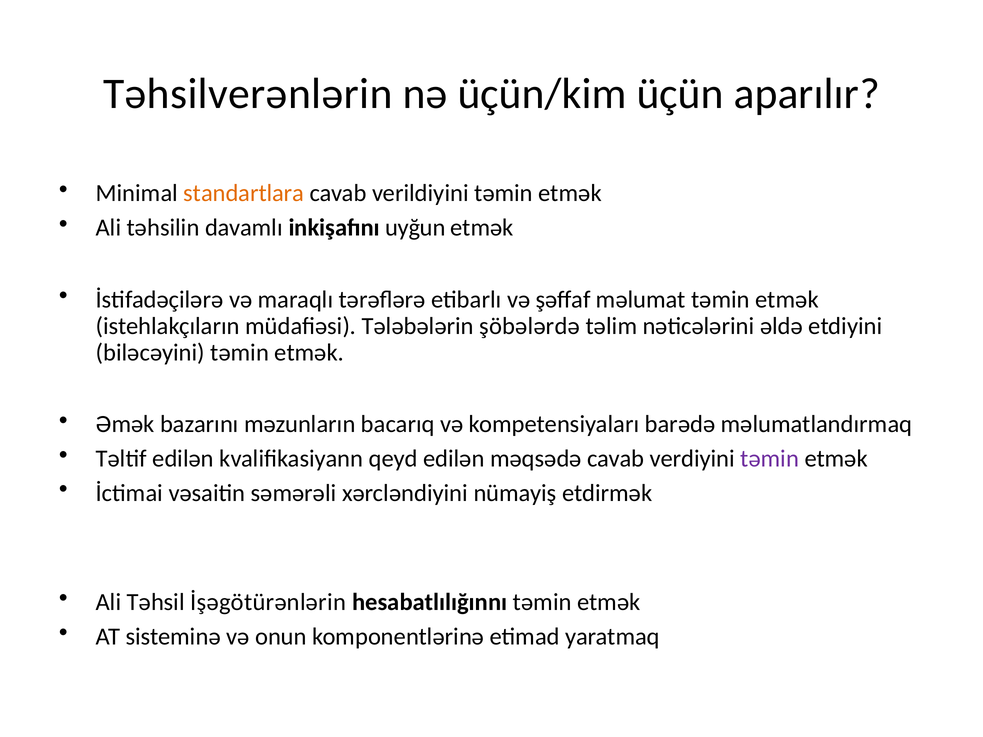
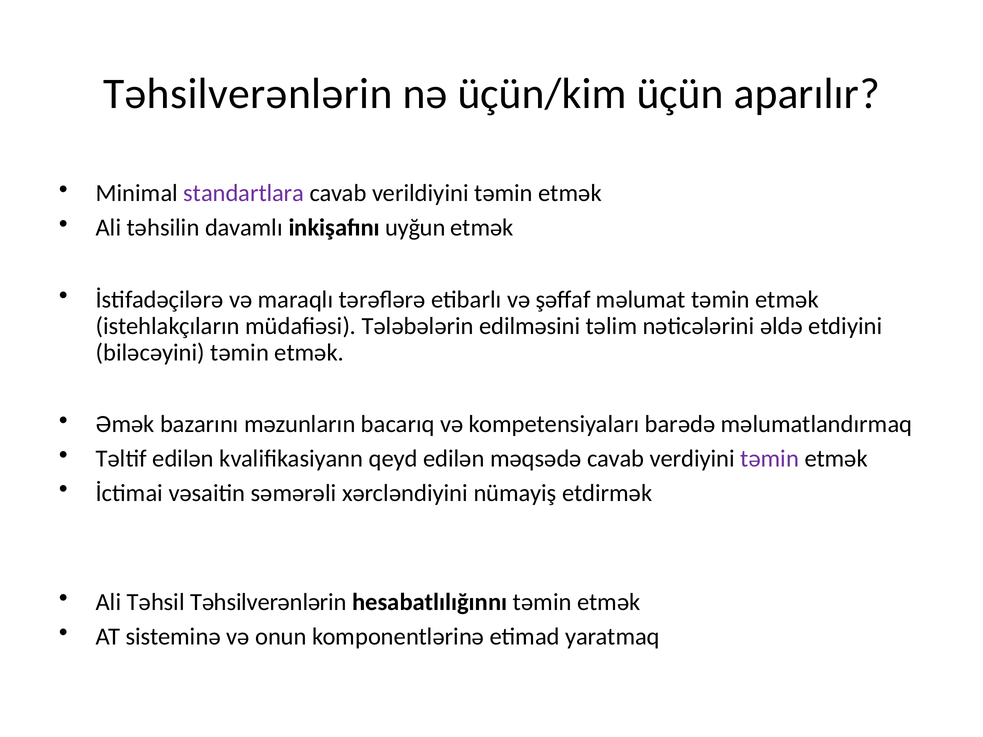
standartlara colour: orange -> purple
şöbələrdə: şöbələrdə -> edilməsini
Təhsil İşəgötürənlərin: İşəgötürənlərin -> Təhsilverənlərin
